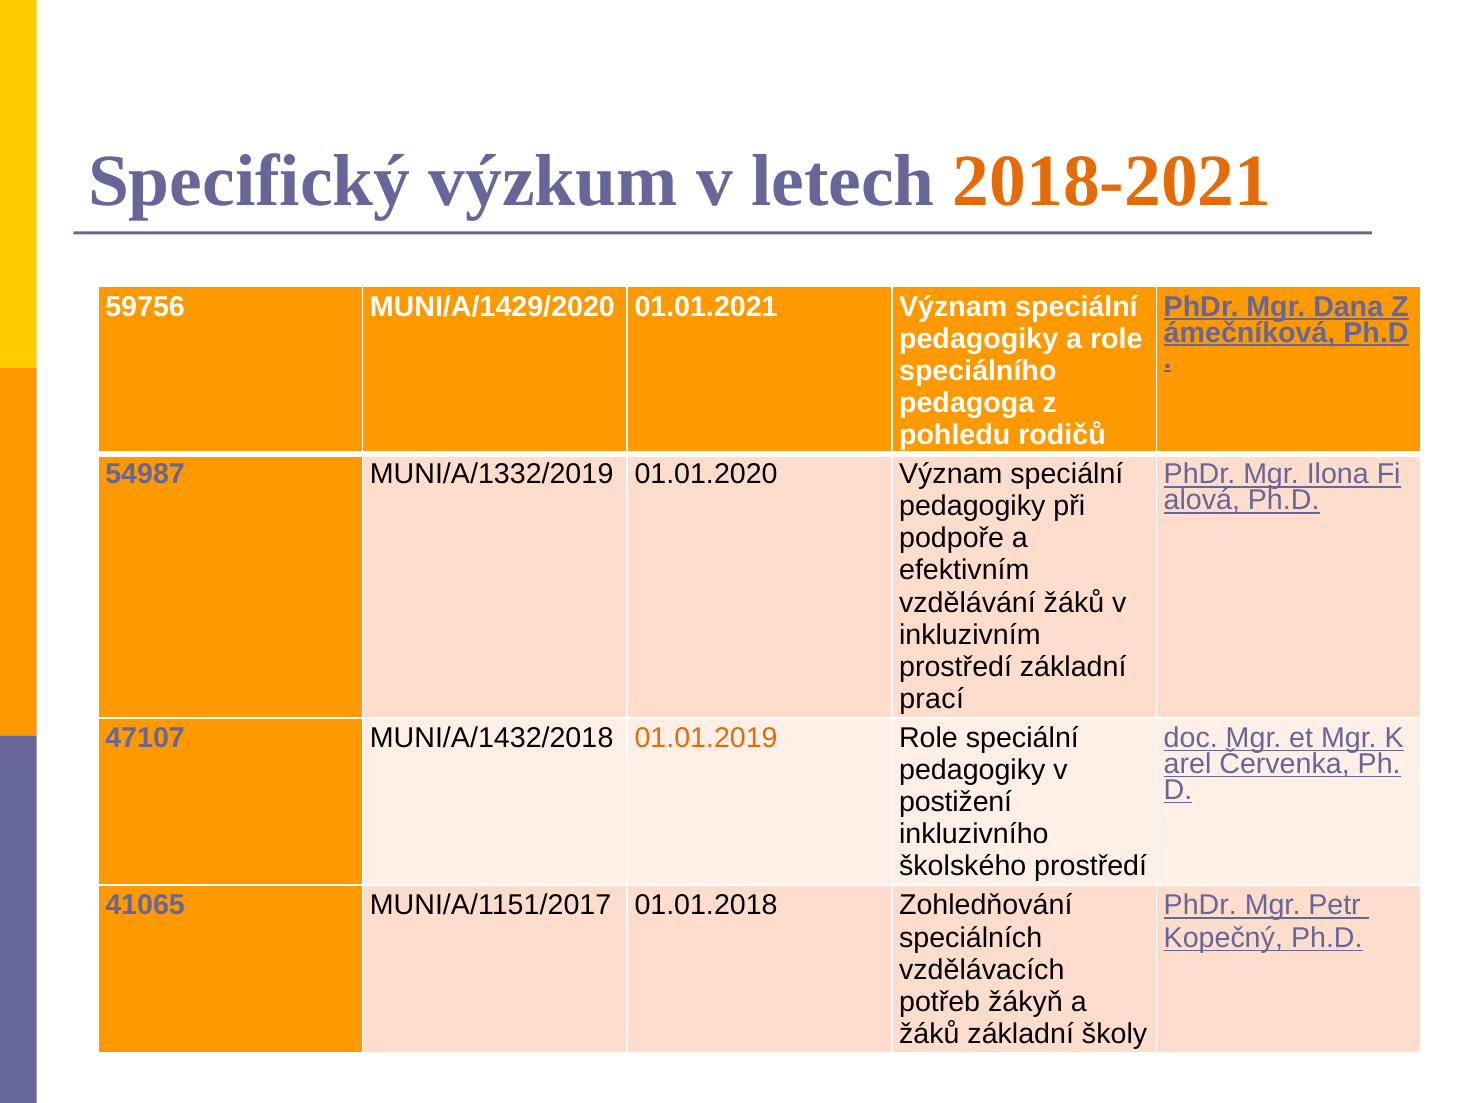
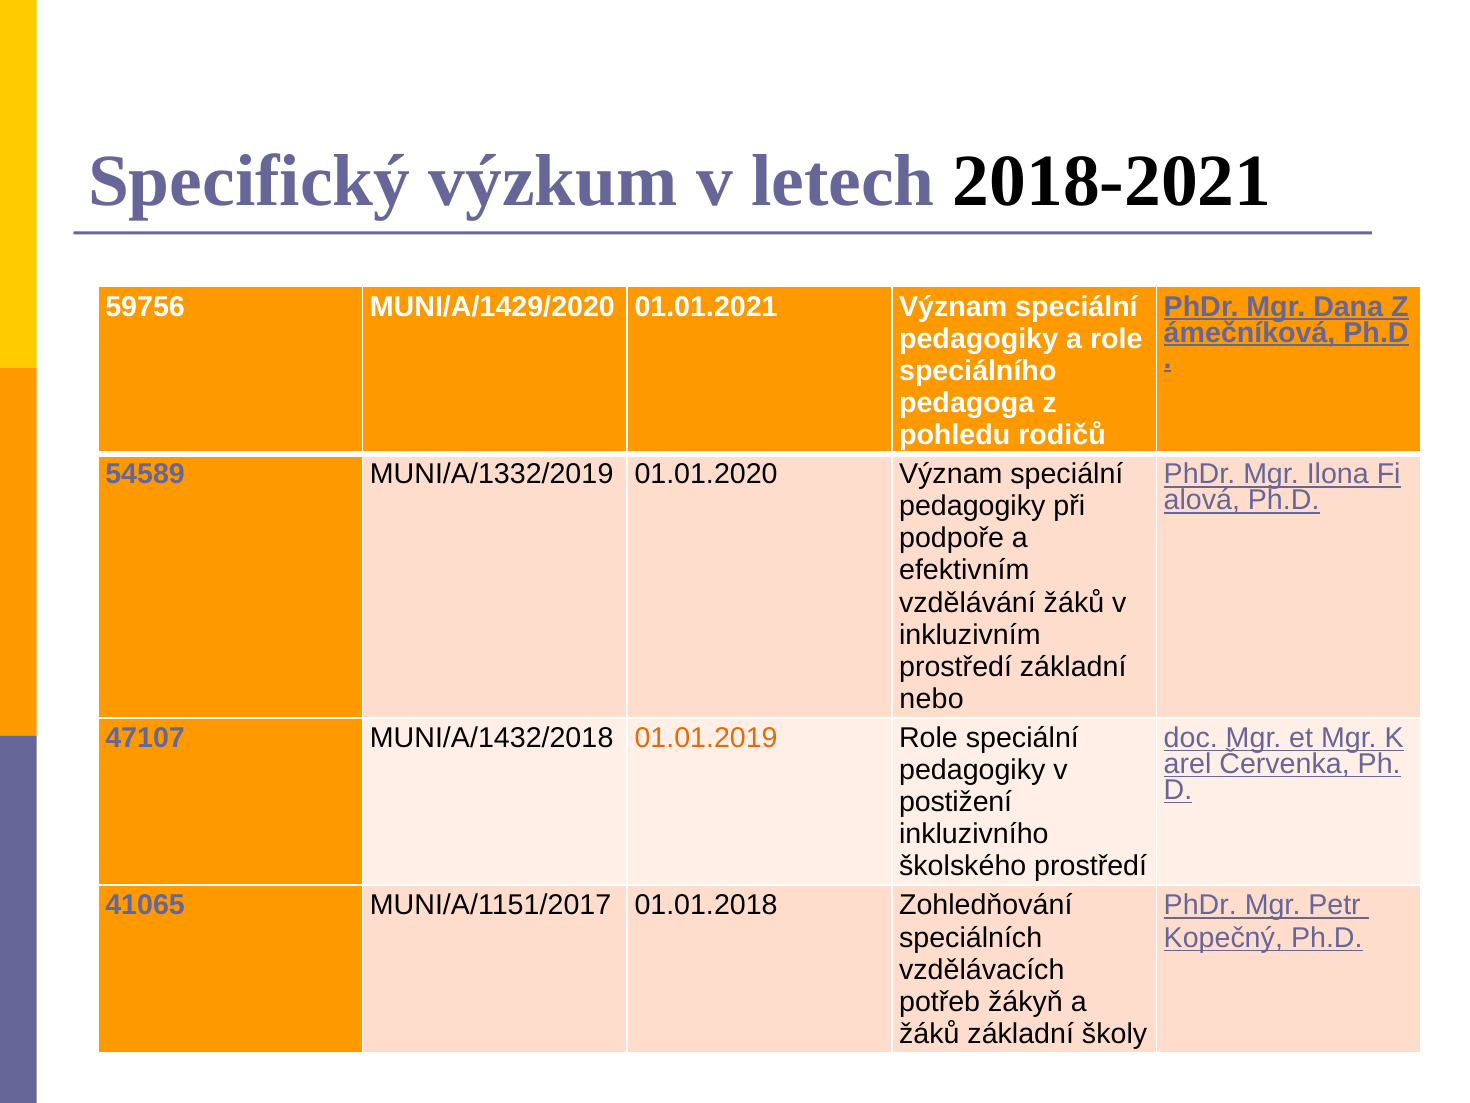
2018-2021 colour: orange -> black
54987: 54987 -> 54589
prací: prací -> nebo
